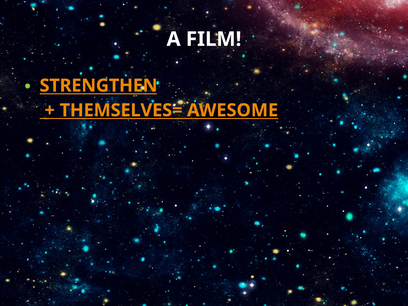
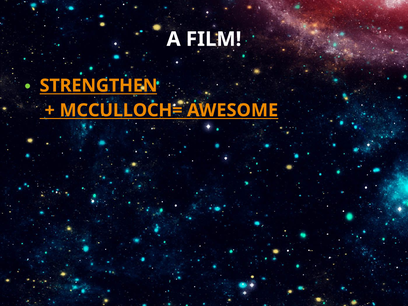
THEMSELVES=: THEMSELVES= -> MCCULLOCH=
